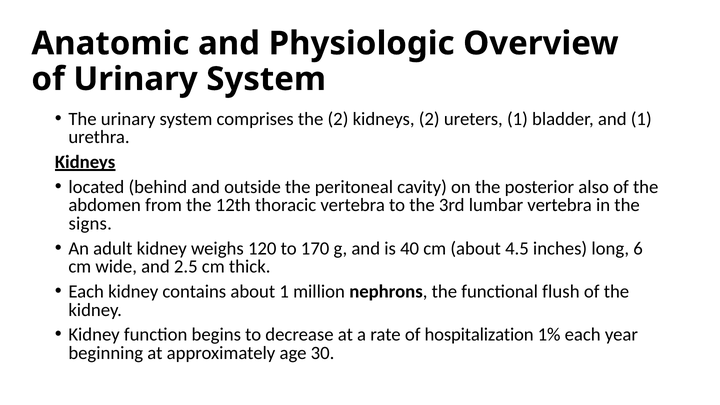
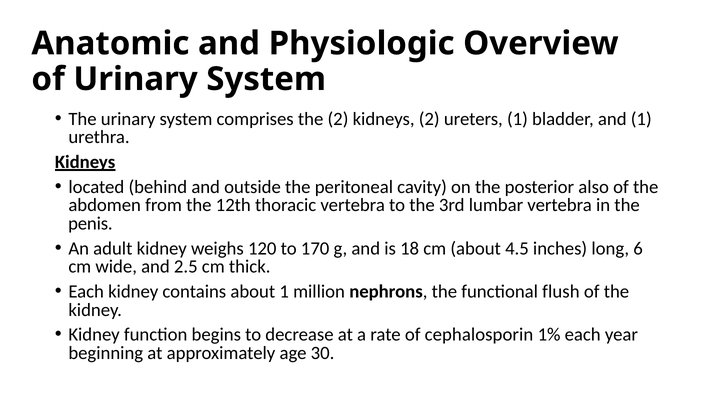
signs: signs -> penis
40: 40 -> 18
hospitalization: hospitalization -> cephalosporin
